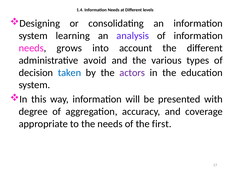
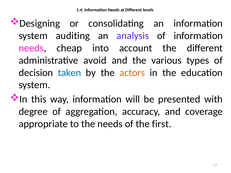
learning: learning -> auditing
grows: grows -> cheap
actors colour: purple -> orange
